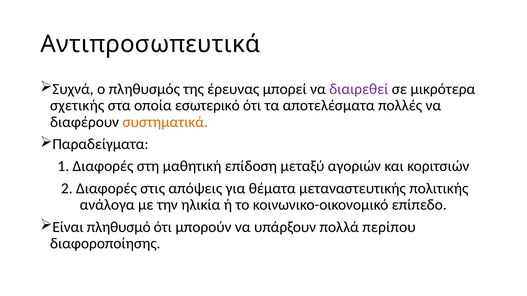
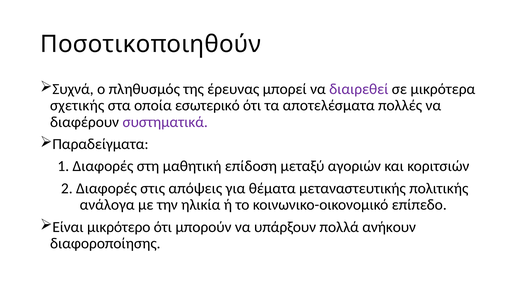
Αντιπροσωπευτικά: Αντιπροσωπευτικά -> Ποσοτικοποιηθούν
συστηματικά colour: orange -> purple
πληθυσμό: πληθυσμό -> μικρότερο
περίπου: περίπου -> ανήκουν
